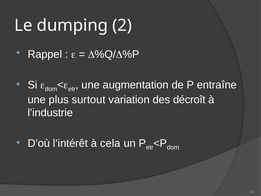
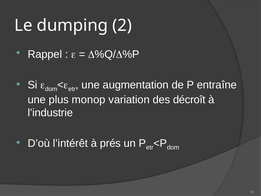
surtout: surtout -> monop
cela: cela -> prés
